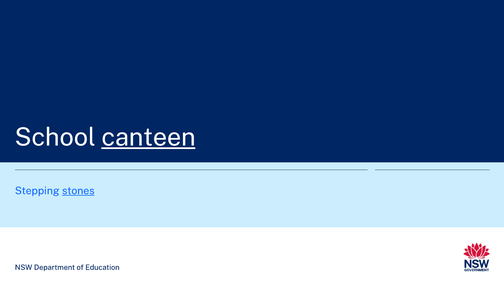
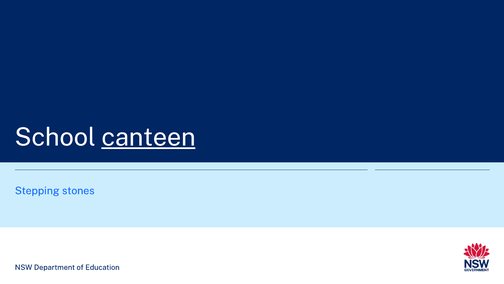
stones underline: present -> none
